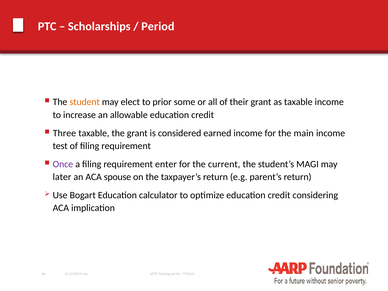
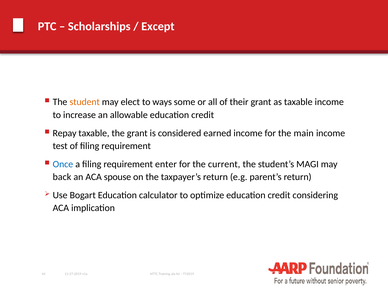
Period: Period -> Except
prior: prior -> ways
Three: Three -> Repay
Once colour: purple -> blue
later: later -> back
